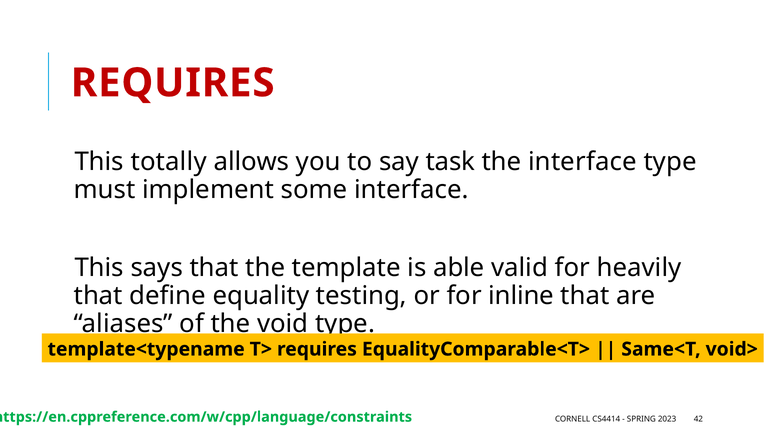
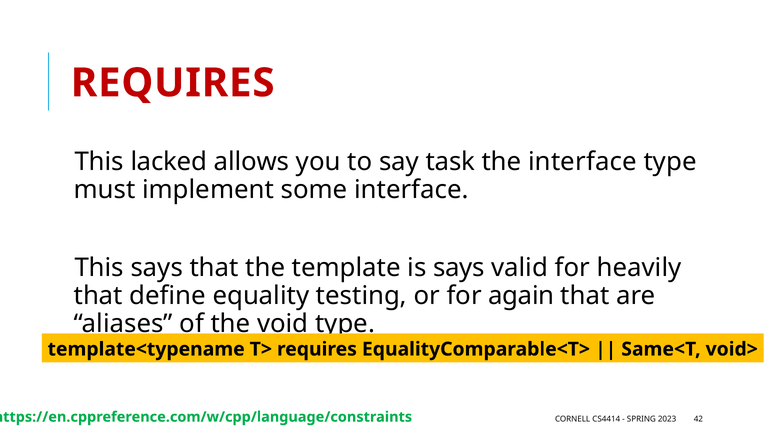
totally: totally -> lacked
is able: able -> says
inline: inline -> again
